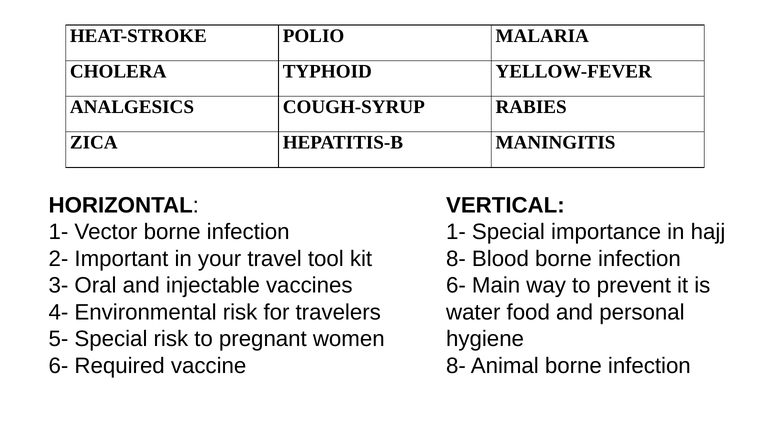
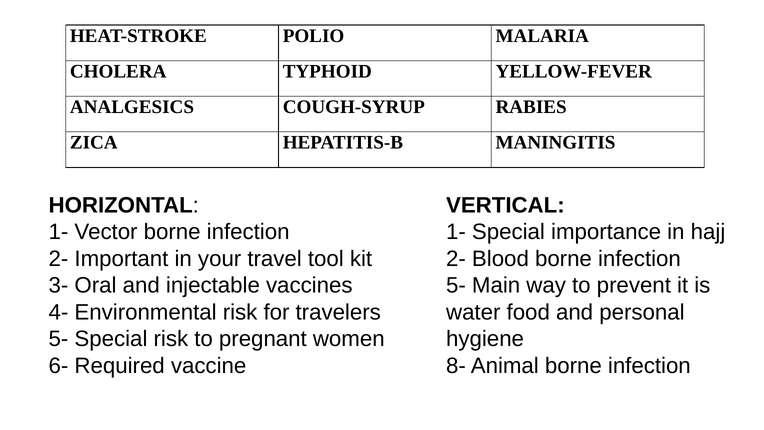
8- at (456, 259): 8- -> 2-
6- at (456, 285): 6- -> 5-
